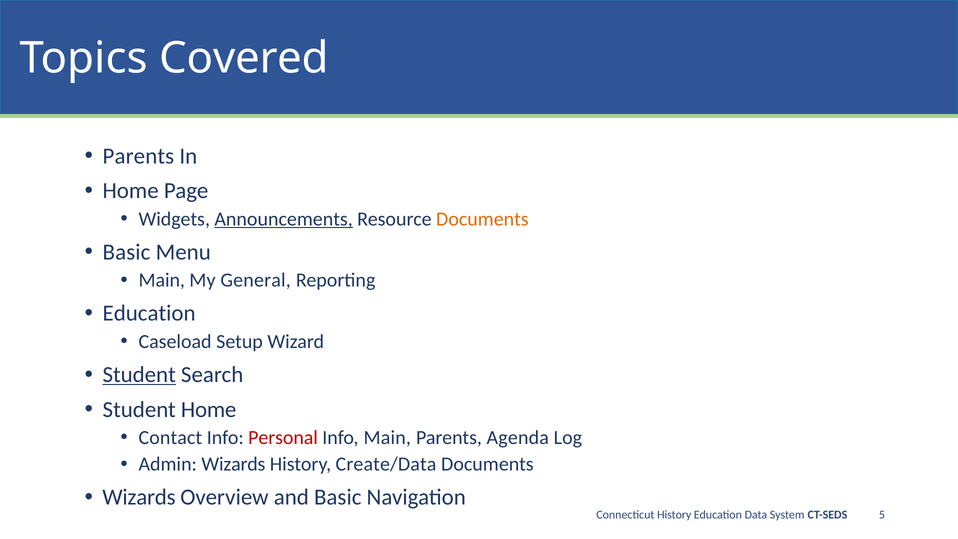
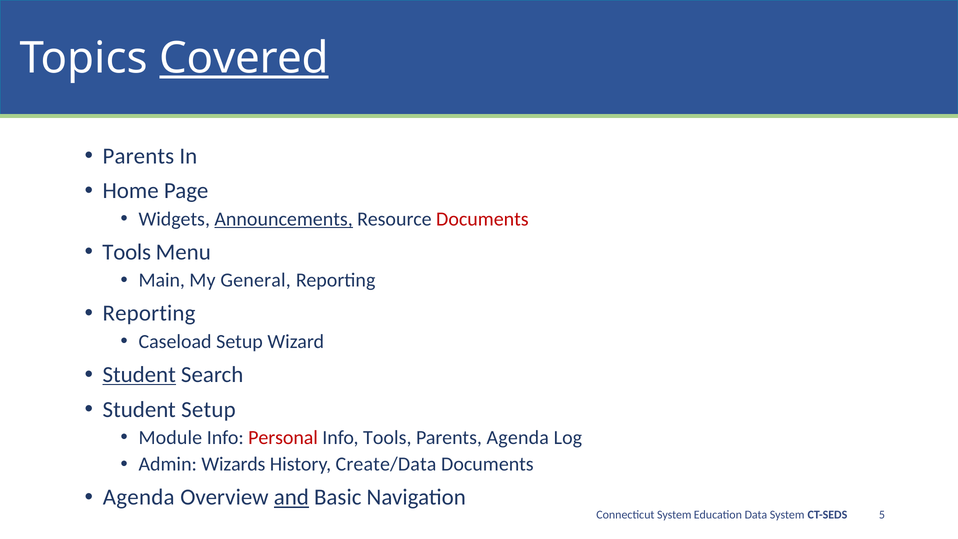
Covered underline: none -> present
Documents at (482, 219) colour: orange -> red
Basic at (126, 252): Basic -> Tools
Education at (149, 313): Education -> Reporting
Student Home: Home -> Setup
Contact: Contact -> Module
Info Main: Main -> Tools
Wizards at (139, 497): Wizards -> Agenda
and underline: none -> present
Connecticut History: History -> System
